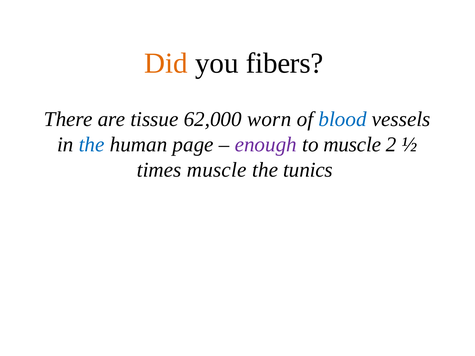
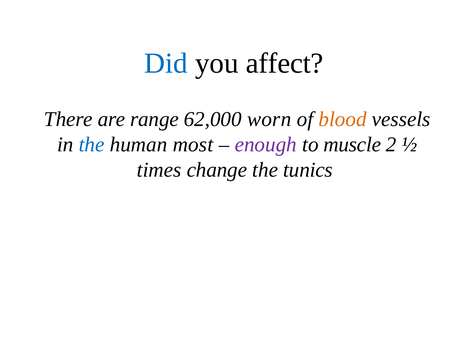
Did colour: orange -> blue
fibers: fibers -> affect
tissue: tissue -> range
blood colour: blue -> orange
page: page -> most
times muscle: muscle -> change
